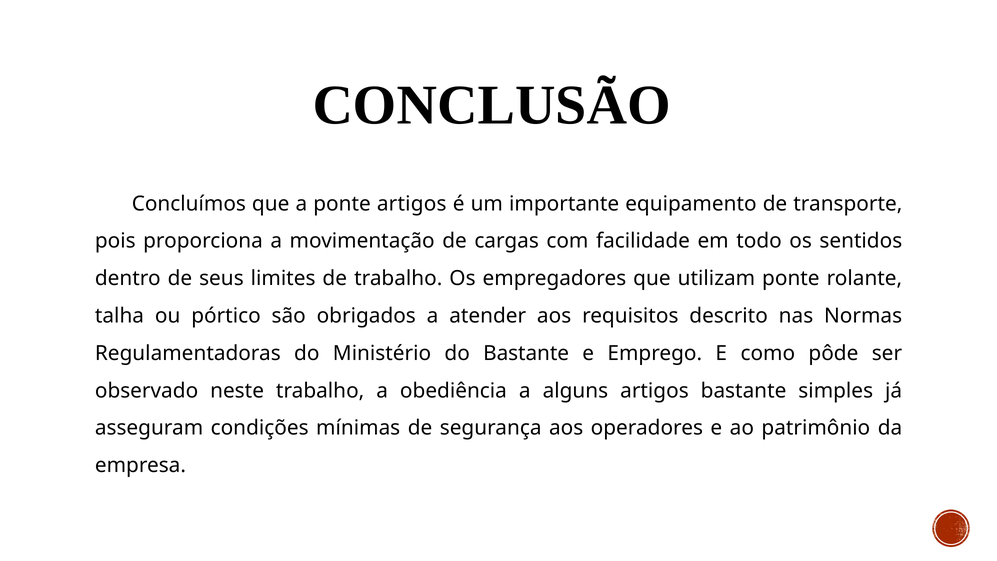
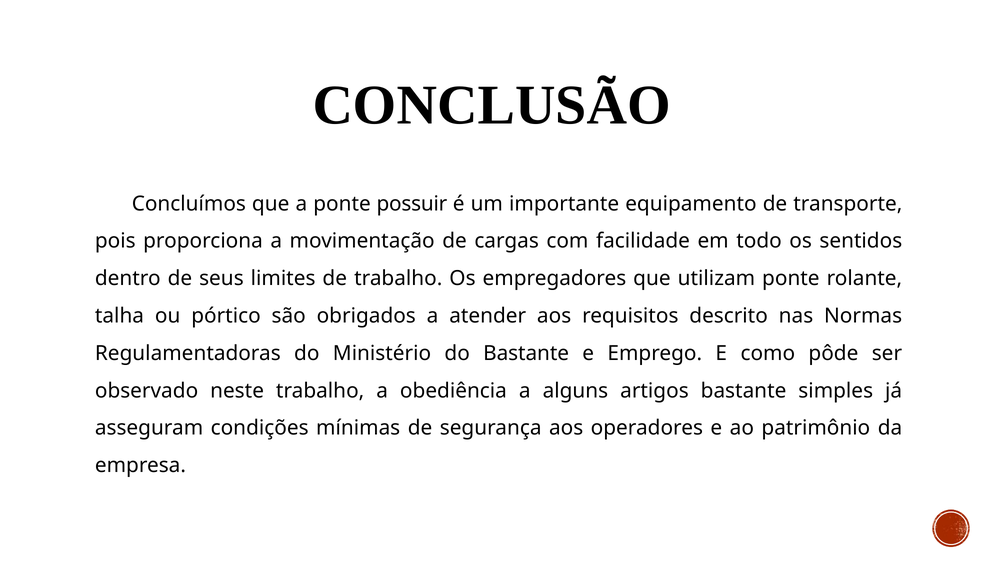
ponte artigos: artigos -> possuir
